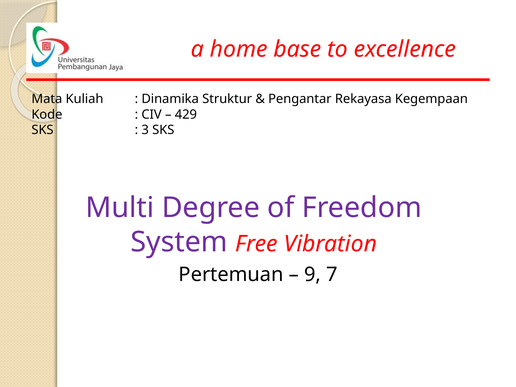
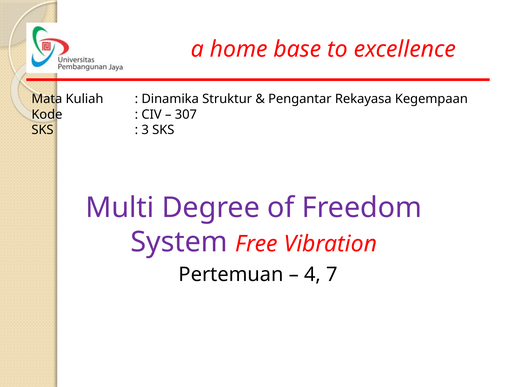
429: 429 -> 307
9: 9 -> 4
